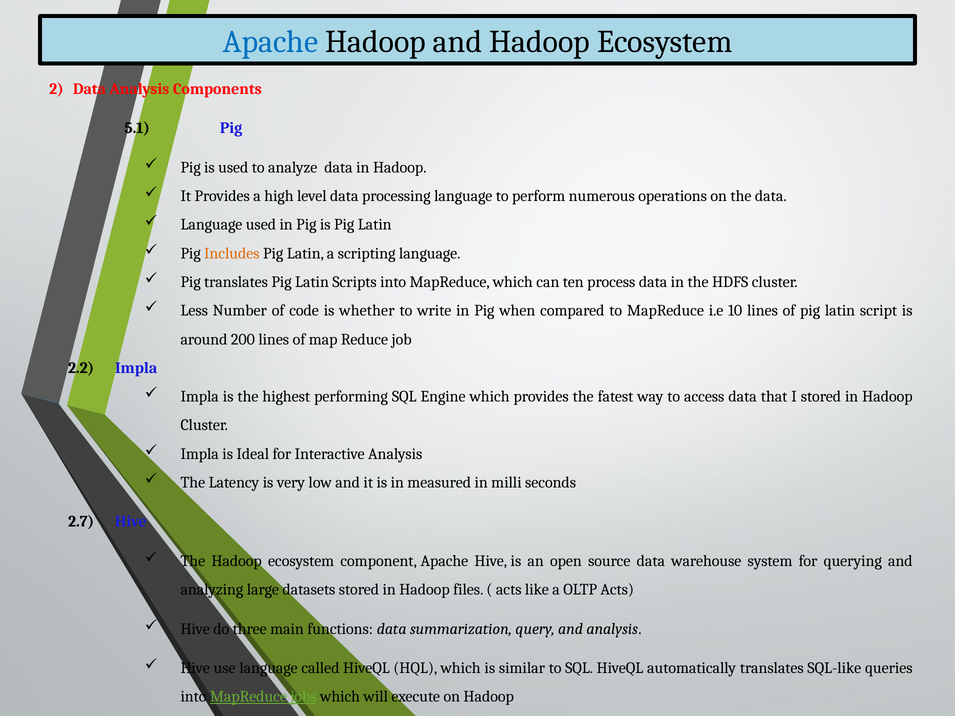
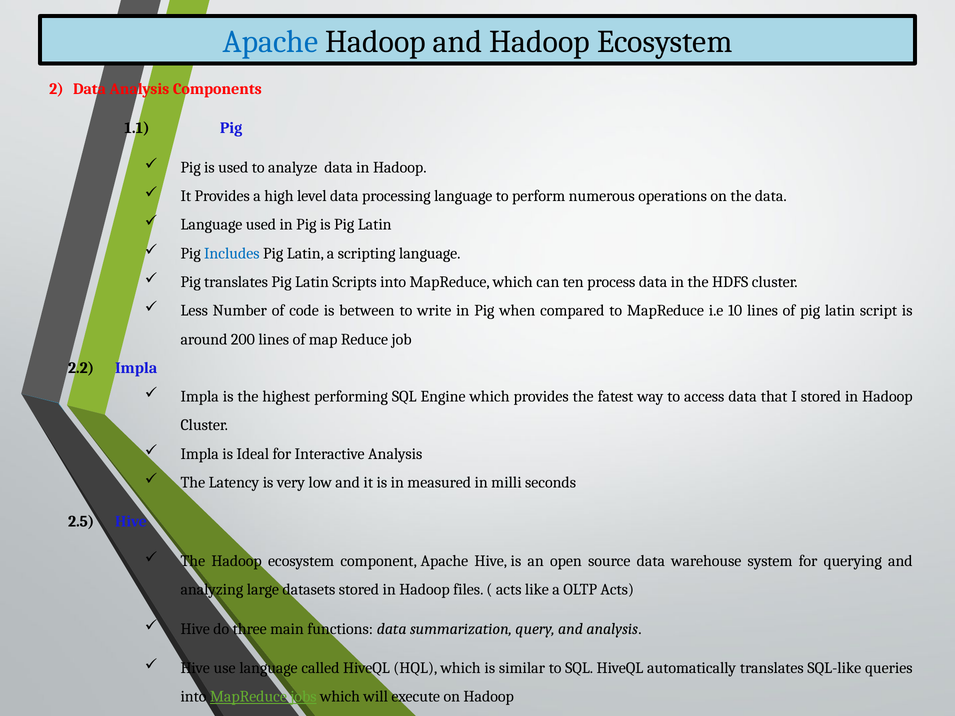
5.1: 5.1 -> 1.1
Includes colour: orange -> blue
whether: whether -> between
2.7: 2.7 -> 2.5
